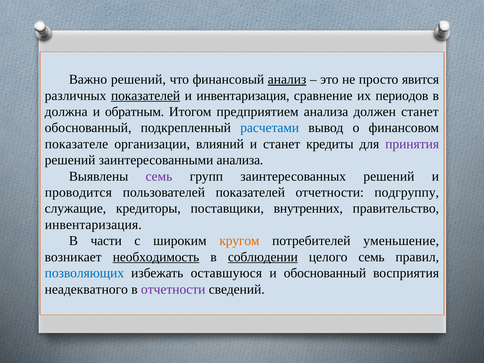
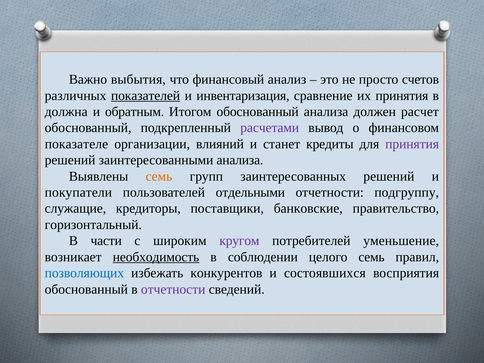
Важно решений: решений -> выбытия
анализ underline: present -> none
явится: явится -> счетов
их периодов: периодов -> принятия
Итогом предприятием: предприятием -> обоснованный
должен станет: станет -> расчет
расчетами colour: blue -> purple
семь at (159, 176) colour: purple -> orange
проводится: проводится -> покупатели
пользователей показателей: показателей -> отдельными
внутренних: внутренних -> банковские
инвентаризация at (93, 225): инвентаризация -> горизонтальный
кругом colour: orange -> purple
соблюдении underline: present -> none
оставшуюся: оставшуюся -> конкурентов
и обоснованный: обоснованный -> состоявшихся
неадекватного at (86, 289): неадекватного -> обоснованный
